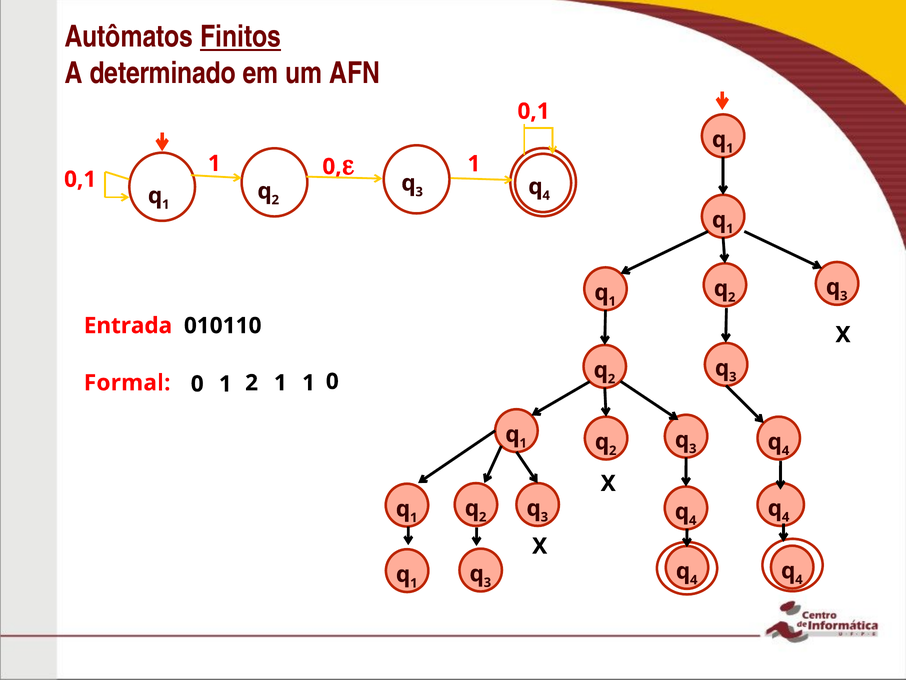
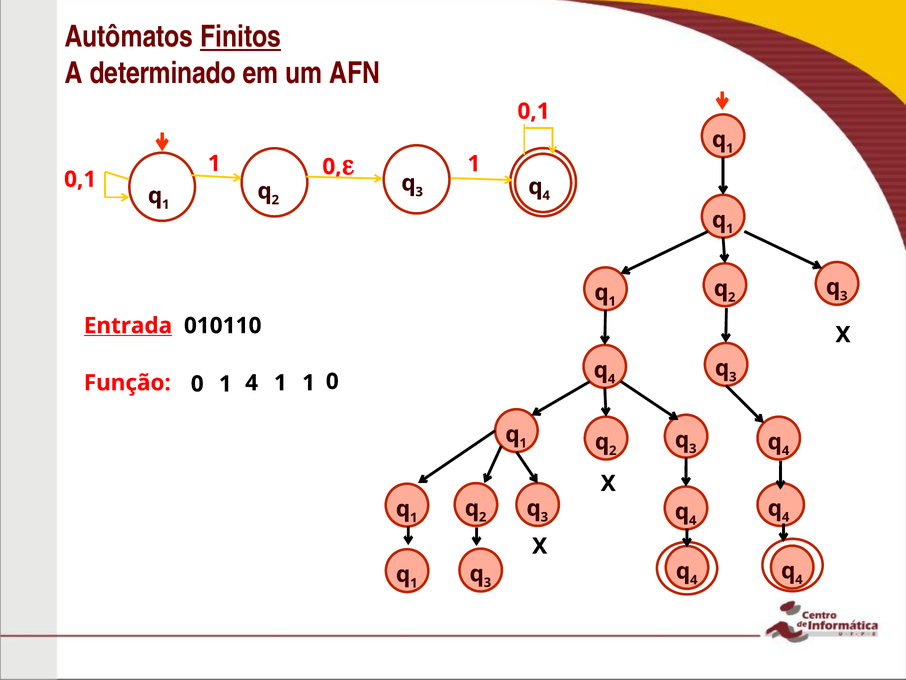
Entrada underline: none -> present
2 at (612, 379): 2 -> 4
Formal: Formal -> Função
1 2: 2 -> 4
